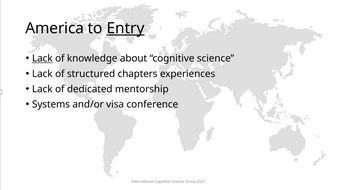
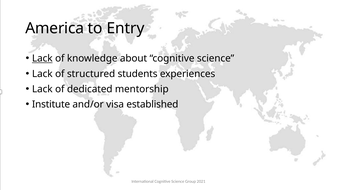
Entry underline: present -> none
chapters: chapters -> students
Systems: Systems -> Institute
conference: conference -> established
